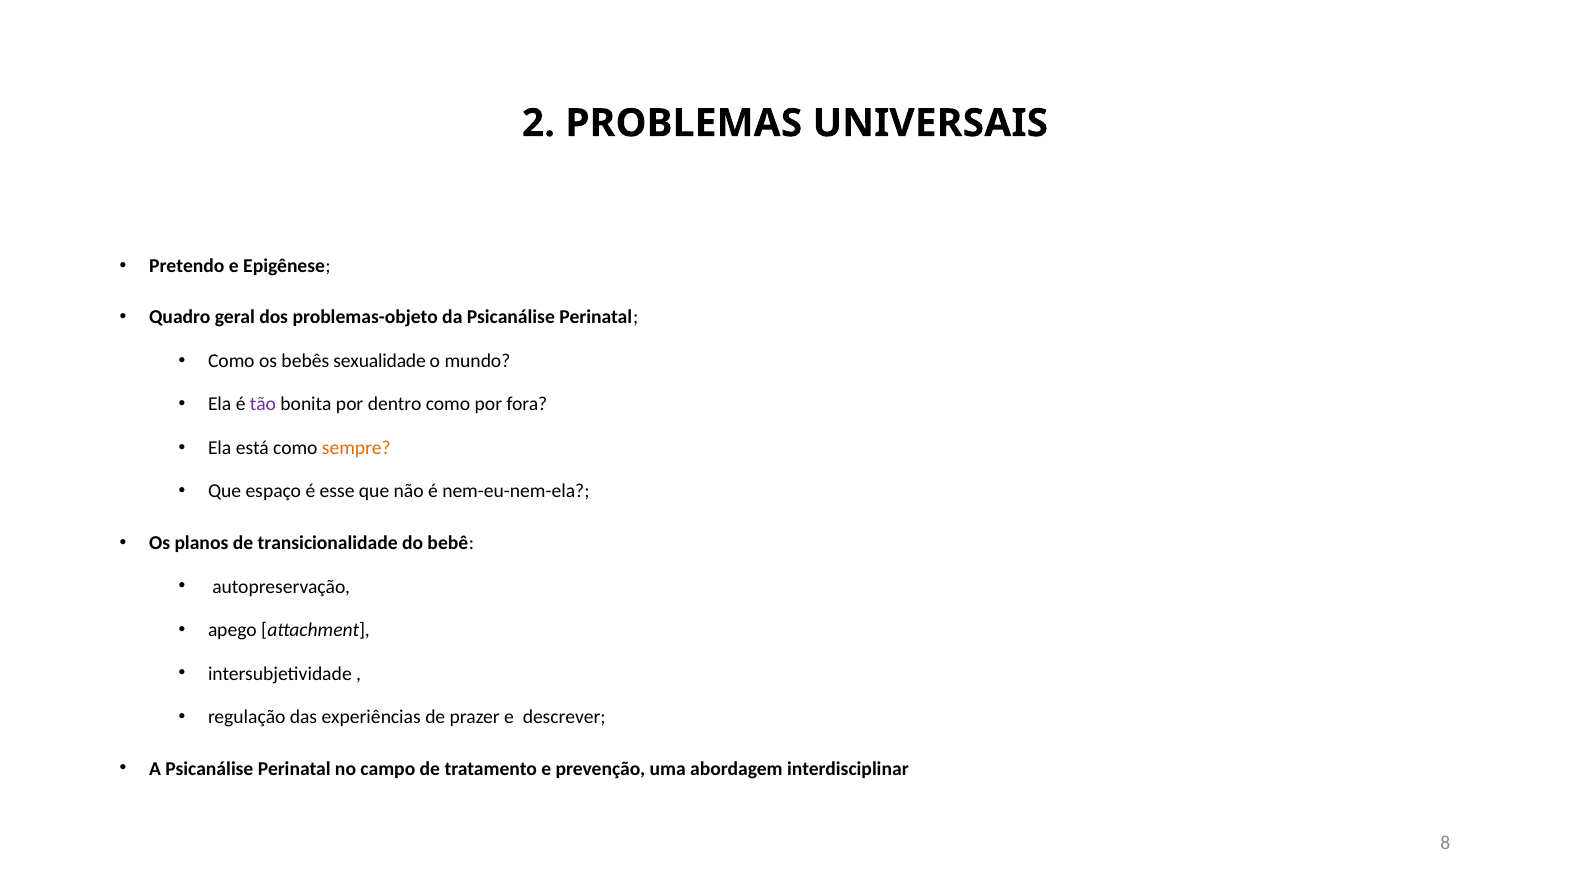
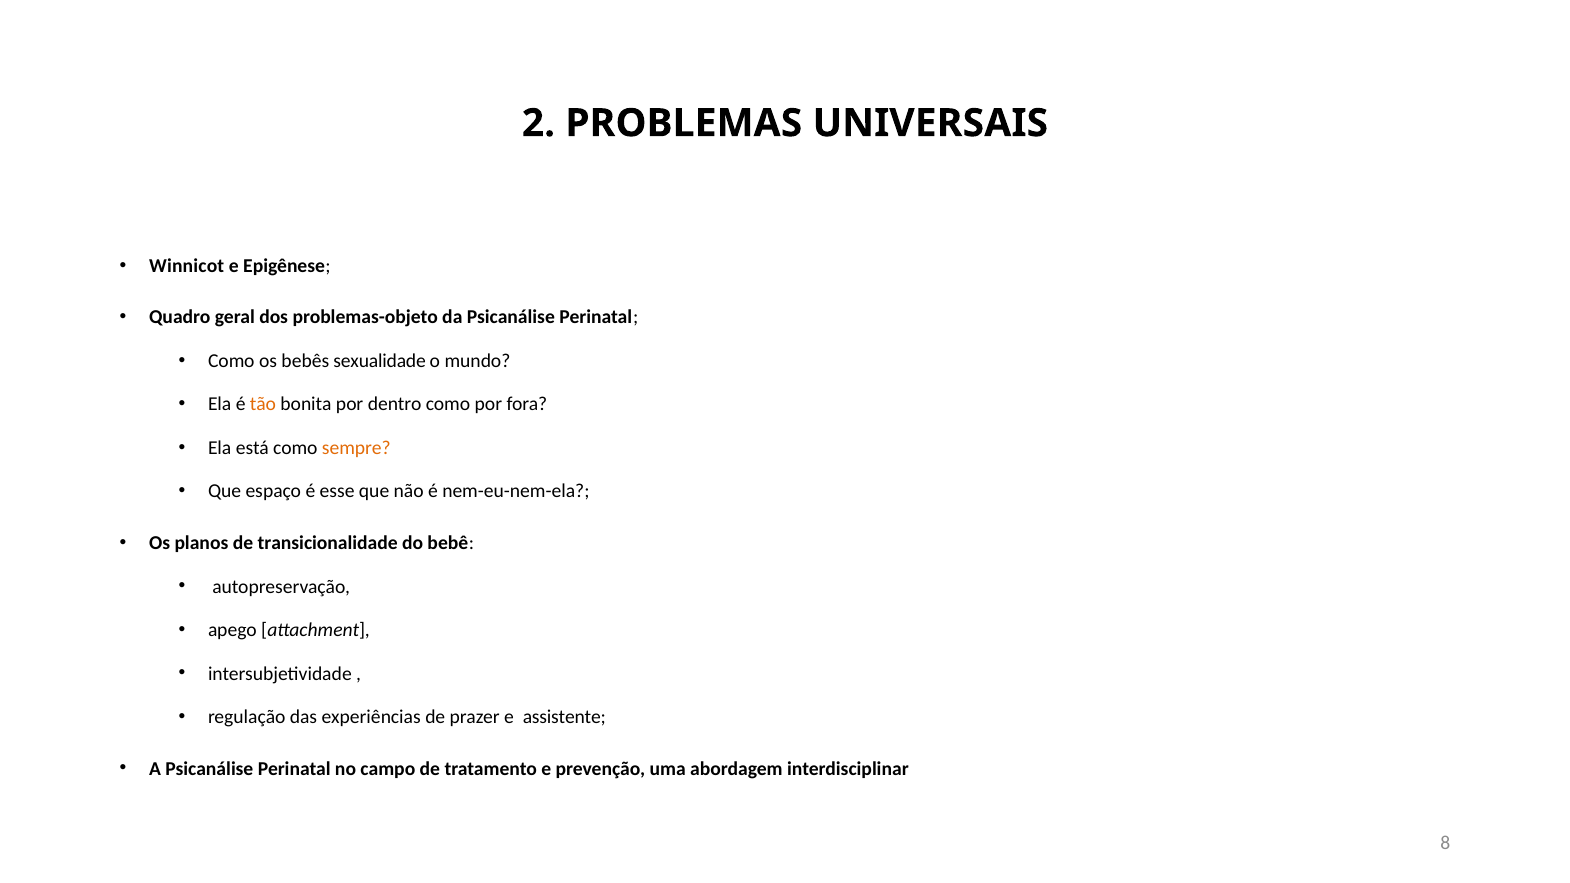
Pretendo: Pretendo -> Winnicot
tão colour: purple -> orange
descrever: descrever -> assistente
